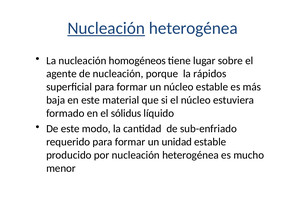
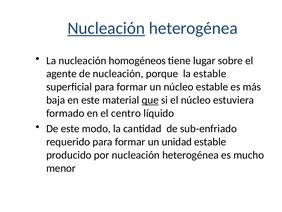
la rápidos: rápidos -> estable
que underline: none -> present
sólidus: sólidus -> centro
